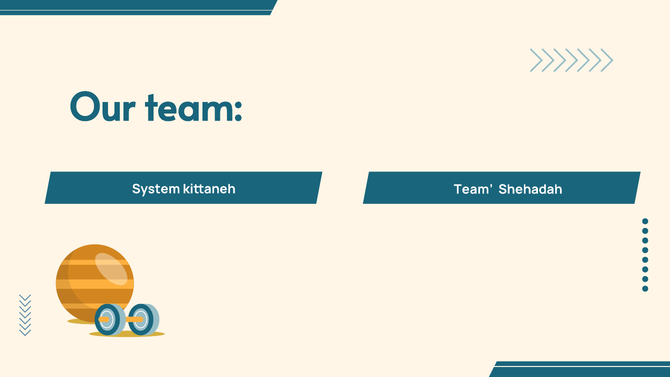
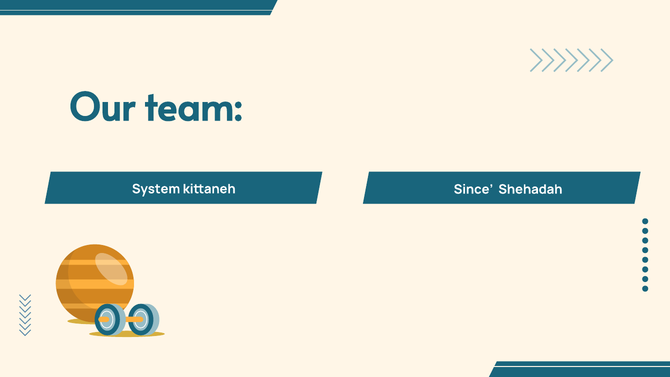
Team at (473, 189): Team -> Since
